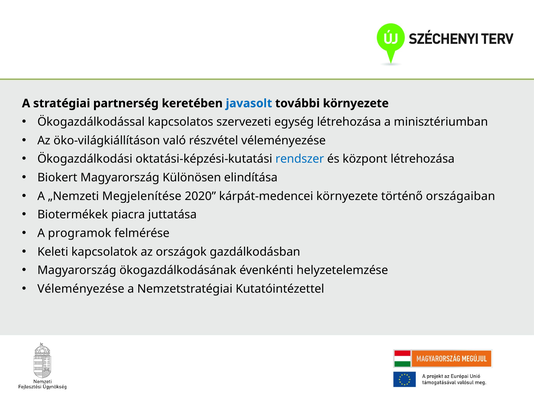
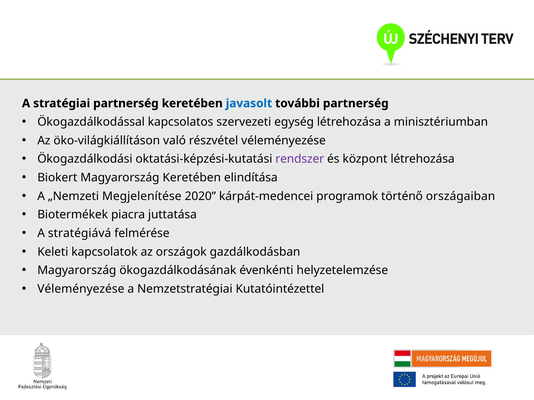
további környezete: környezete -> partnerség
rendszer colour: blue -> purple
Magyarország Különösen: Különösen -> Keretében
kárpát-medencei környezete: környezete -> programok
programok: programok -> stratégiává
